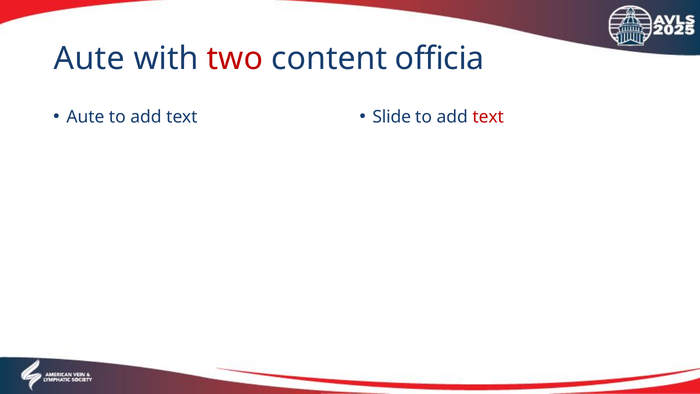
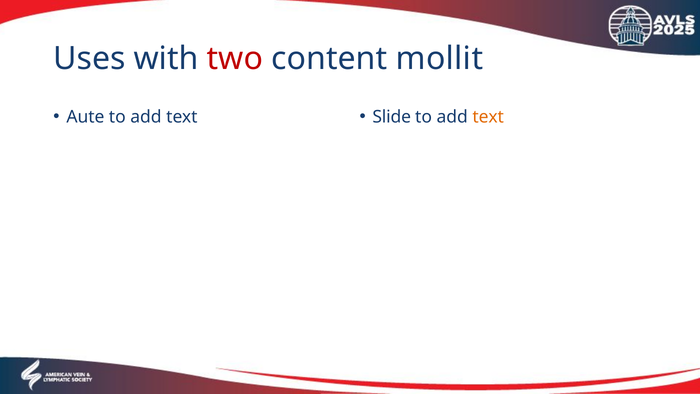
Aute at (89, 59): Aute -> Uses
officia: officia -> mollit
text at (488, 117) colour: red -> orange
